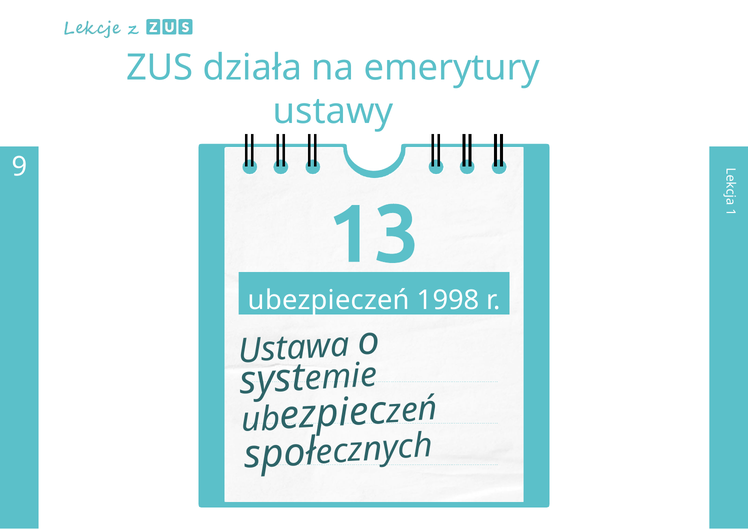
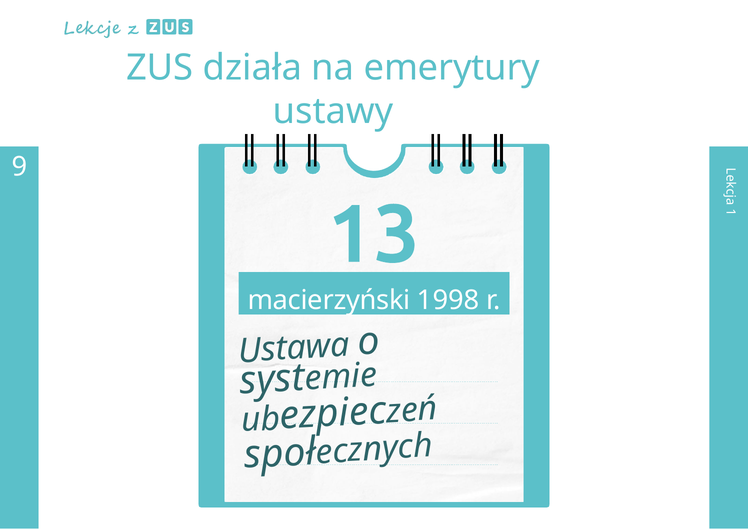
ubezpieczeń: ubezpieczeń -> macierzyński
